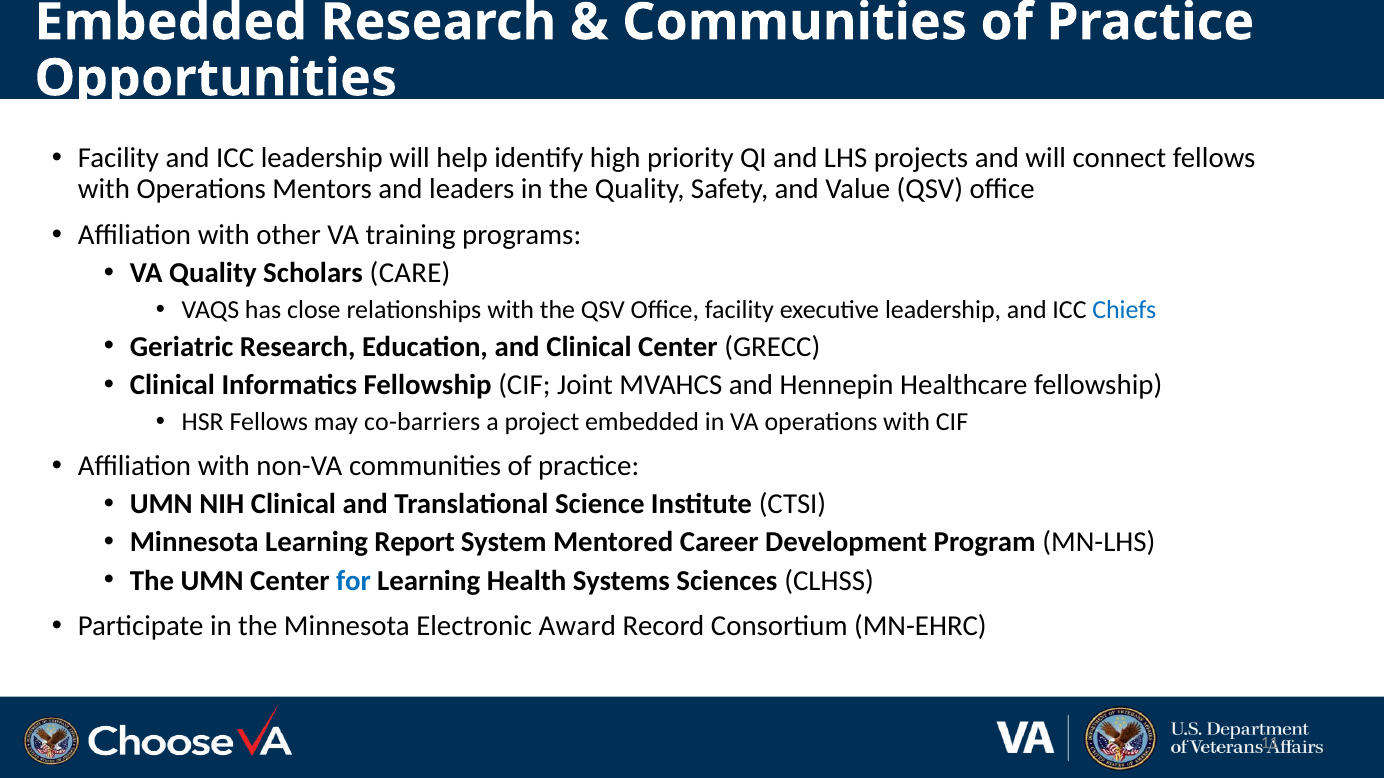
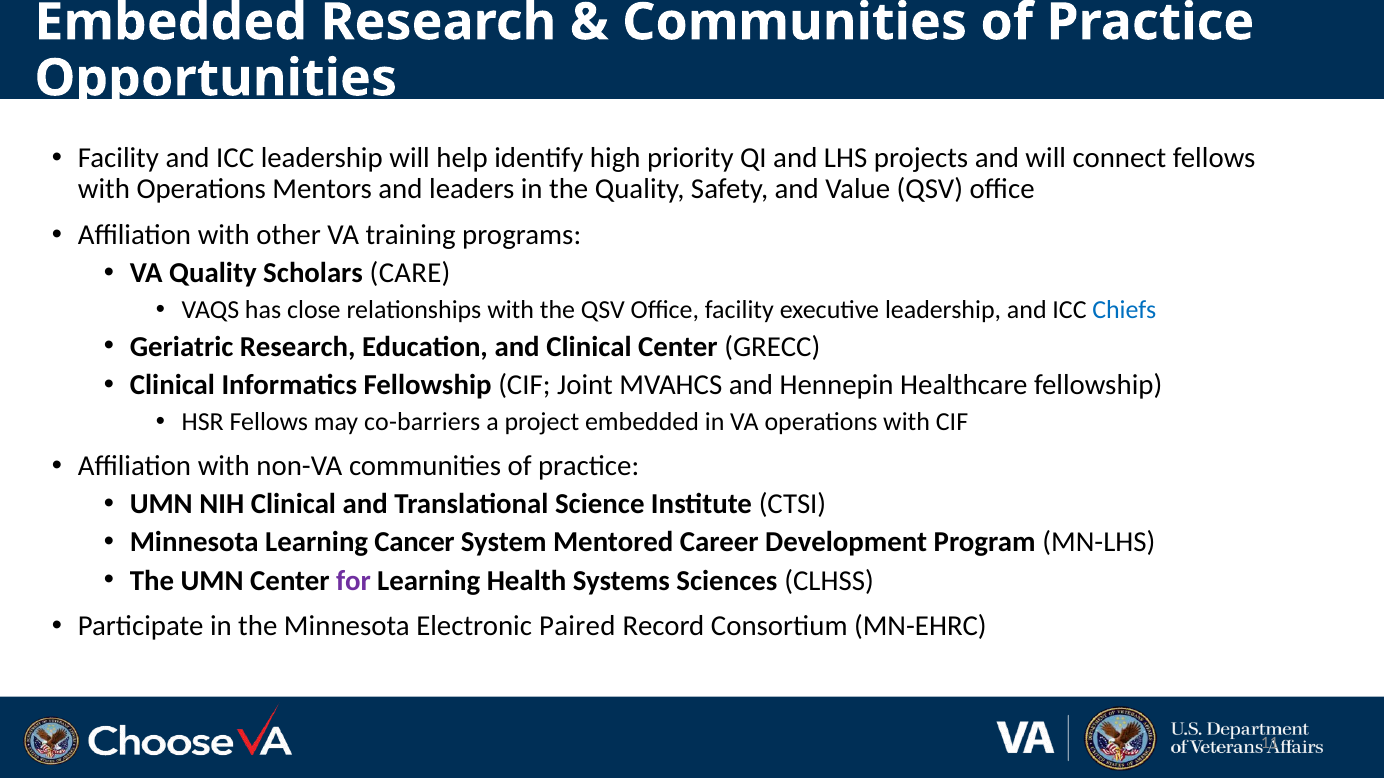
Report: Report -> Cancer
for colour: blue -> purple
Award: Award -> Paired
